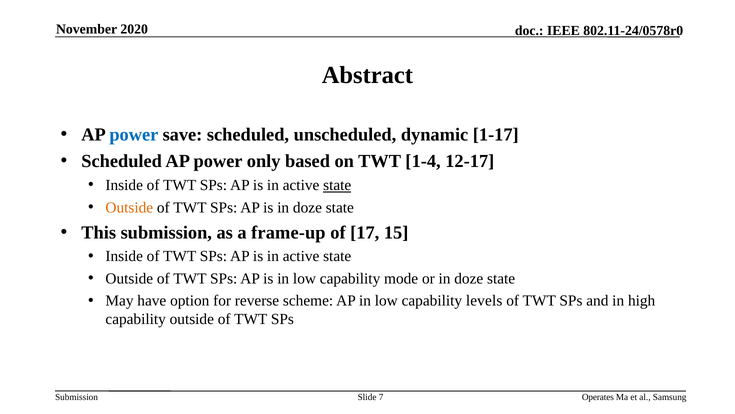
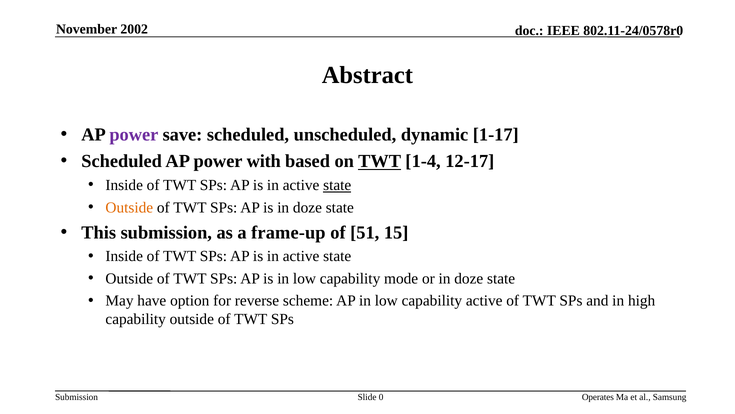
2020: 2020 -> 2002
power at (134, 135) colour: blue -> purple
only: only -> with
TWT at (380, 161) underline: none -> present
17: 17 -> 51
capability levels: levels -> active
7: 7 -> 0
